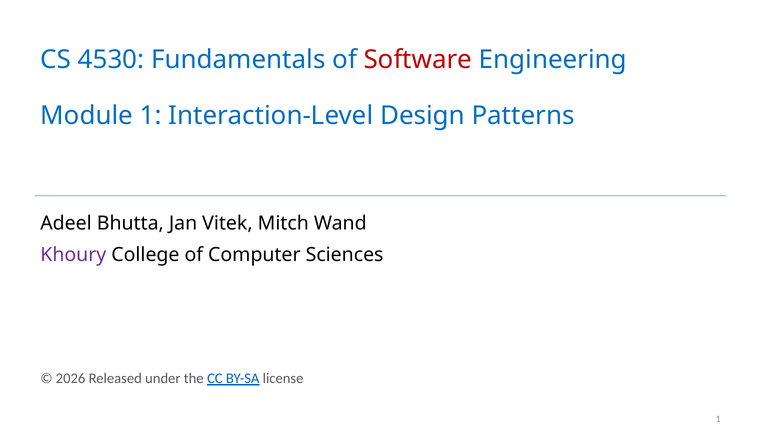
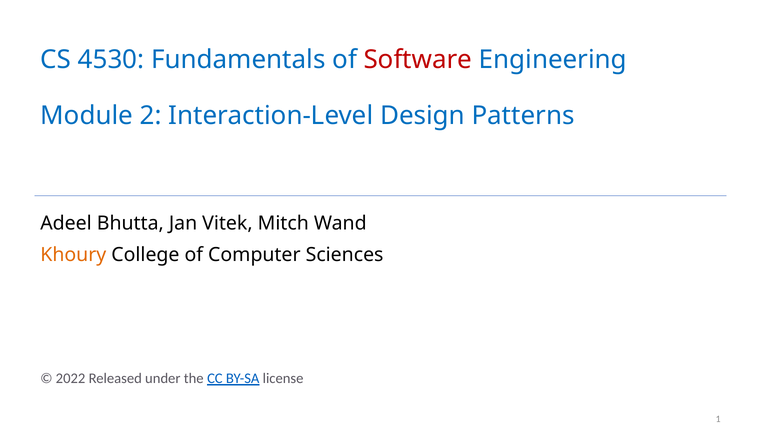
Module 1: 1 -> 2
Khoury colour: purple -> orange
2026: 2026 -> 2022
